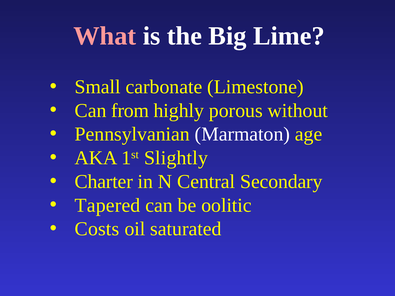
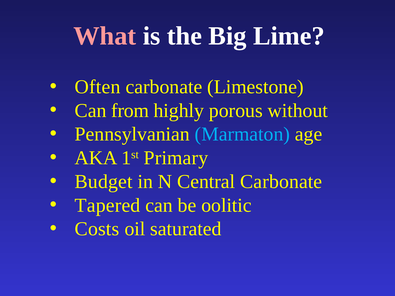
Small: Small -> Often
Marmaton colour: white -> light blue
Slightly: Slightly -> Primary
Charter: Charter -> Budget
Central Secondary: Secondary -> Carbonate
